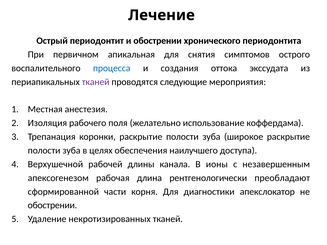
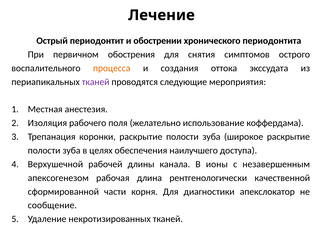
апикальная: апикальная -> обострения
процесса colour: blue -> orange
преобладают: преобладают -> качественной
обострении at (52, 206): обострении -> сообщение
